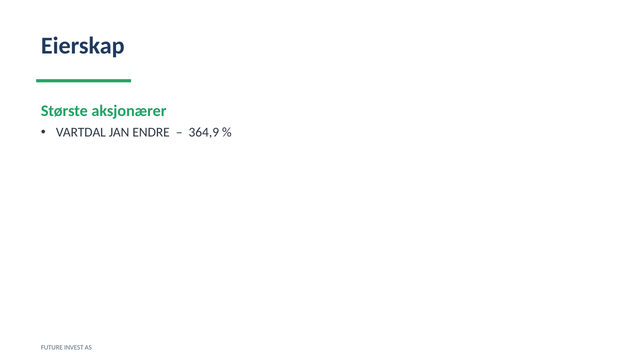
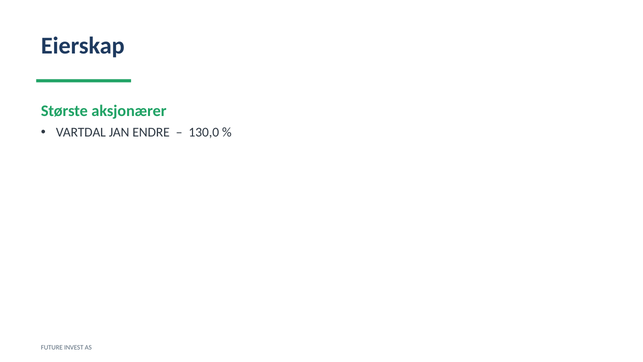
364,9: 364,9 -> 130,0
